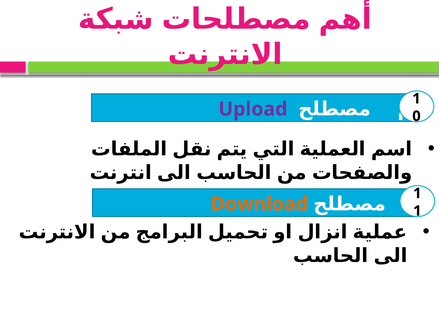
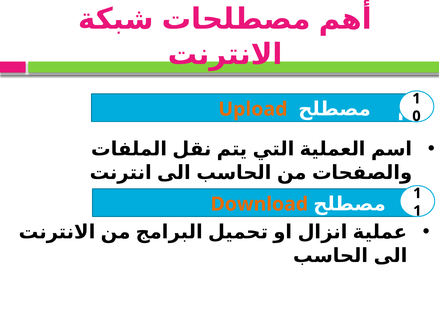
Upload colour: purple -> orange
